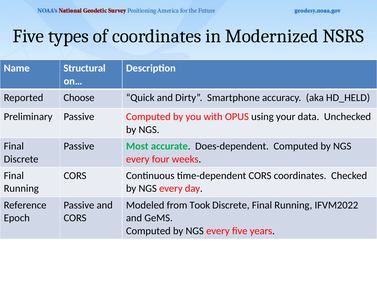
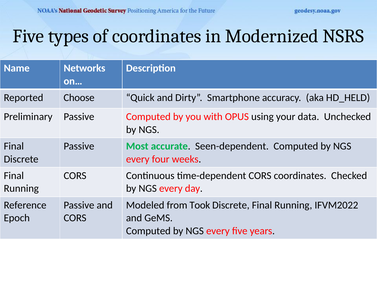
Structural: Structural -> Networks
Does-dependent: Does-dependent -> Seen-dependent
